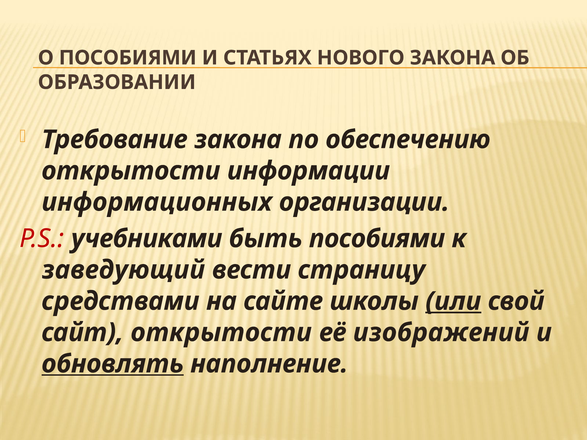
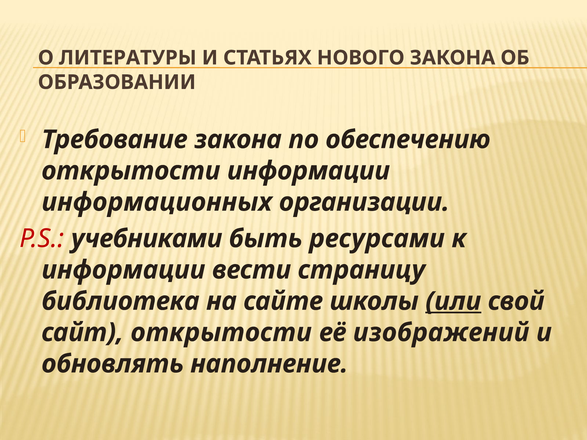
О ПОСОБИЯМИ: ПОСОБИЯМИ -> ЛИТЕРАТУРЫ
быть пособиями: пособиями -> ресурсами
заведующий at (123, 270): заведующий -> информации
средствами: средствами -> библиотека
обновлять underline: present -> none
